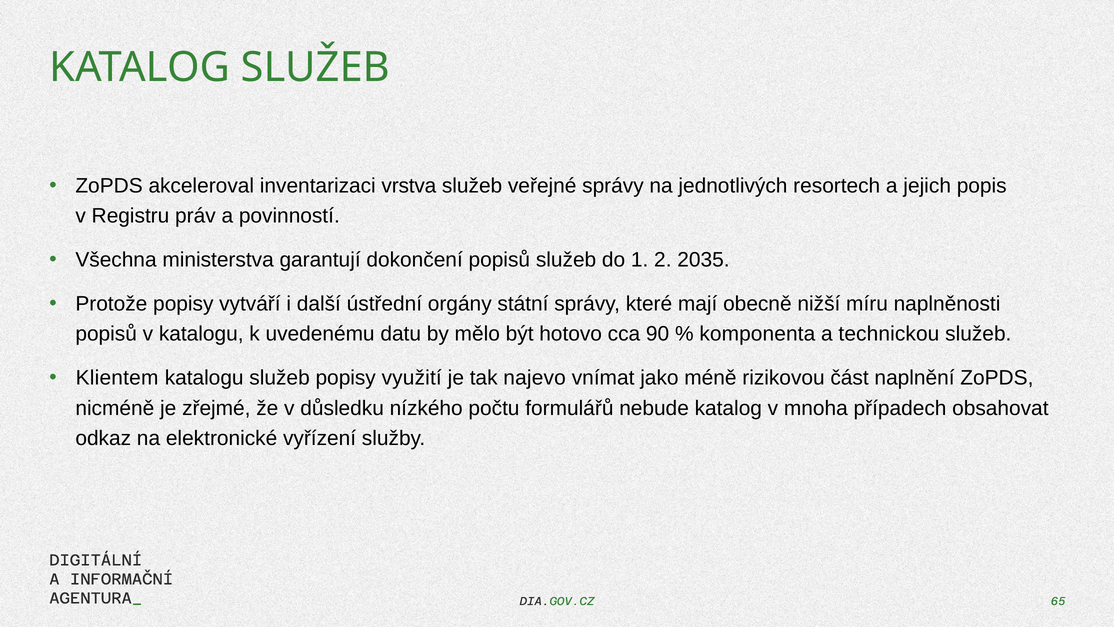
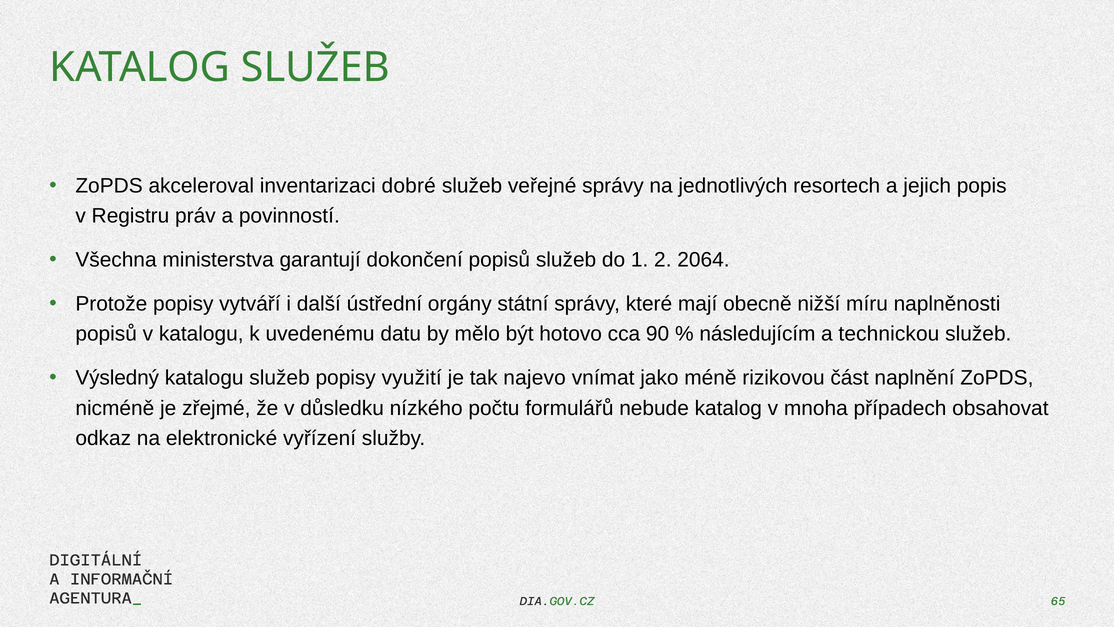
vrstva: vrstva -> dobré
2035: 2035 -> 2064
komponenta: komponenta -> následujícím
Klientem: Klientem -> Výsledný
